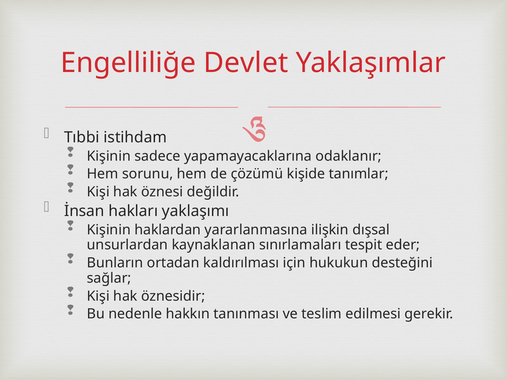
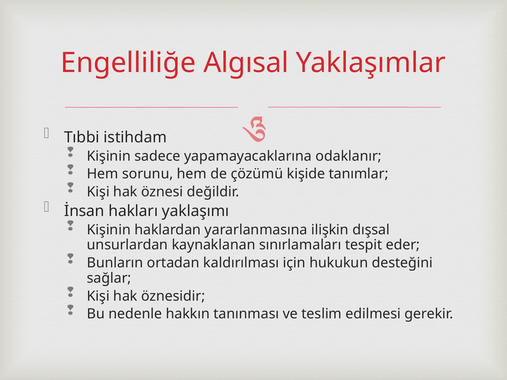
Devlet: Devlet -> Algısal
